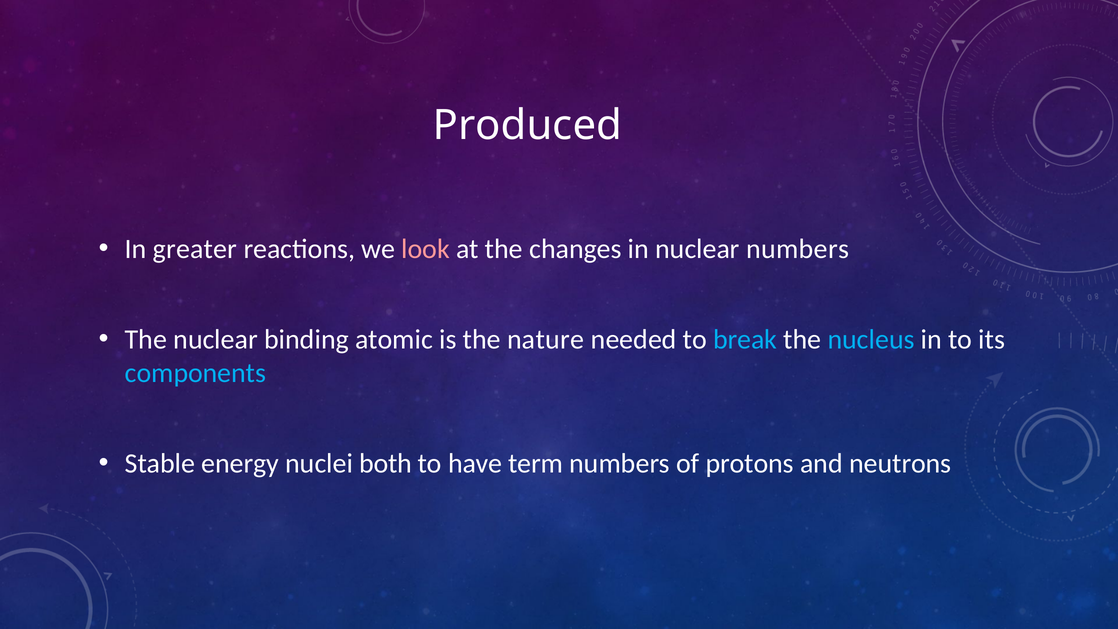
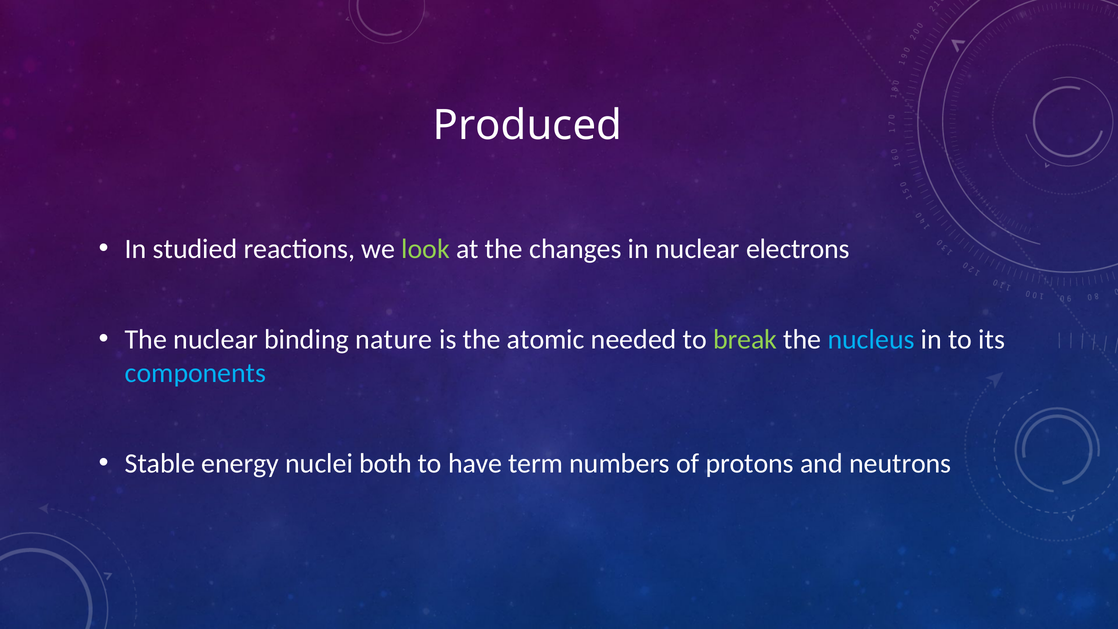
greater: greater -> studied
look colour: pink -> light green
nuclear numbers: numbers -> electrons
atomic: atomic -> nature
nature: nature -> atomic
break colour: light blue -> light green
